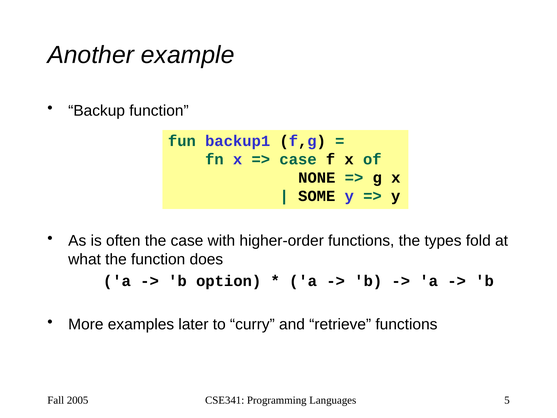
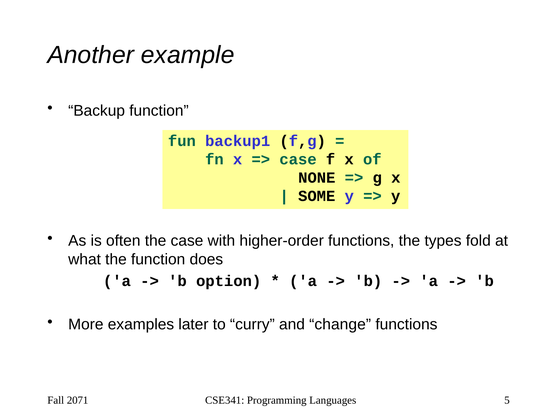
retrieve: retrieve -> change
2005: 2005 -> 2071
